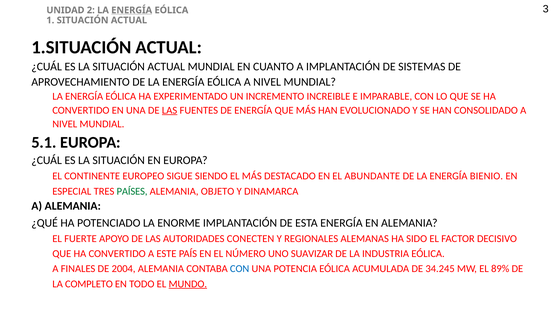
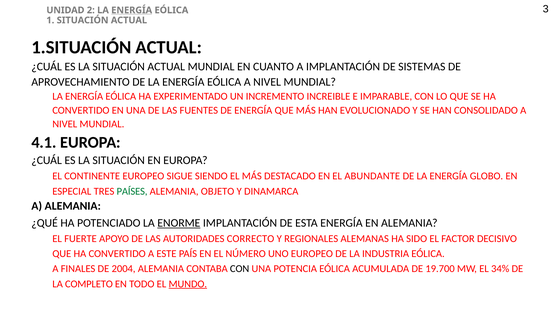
LAS at (170, 110) underline: present -> none
5.1: 5.1 -> 4.1
BIENIO: BIENIO -> GLOBO
ENORME underline: none -> present
CONECTEN: CONECTEN -> CORRECTO
UNO SUAVIZAR: SUAVIZAR -> EUROPEO
CON at (240, 269) colour: blue -> black
34.245: 34.245 -> 19.700
89%: 89% -> 34%
